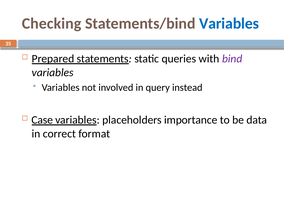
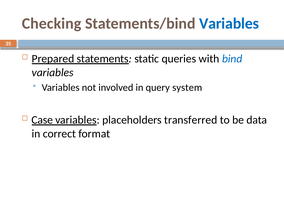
bind colour: purple -> blue
instead: instead -> system
importance: importance -> transferred
